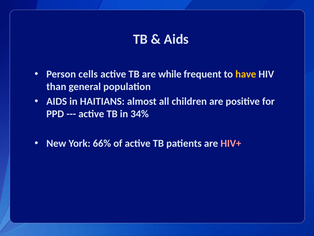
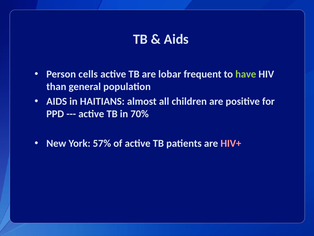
while: while -> lobar
have colour: yellow -> light green
34%: 34% -> 70%
66%: 66% -> 57%
